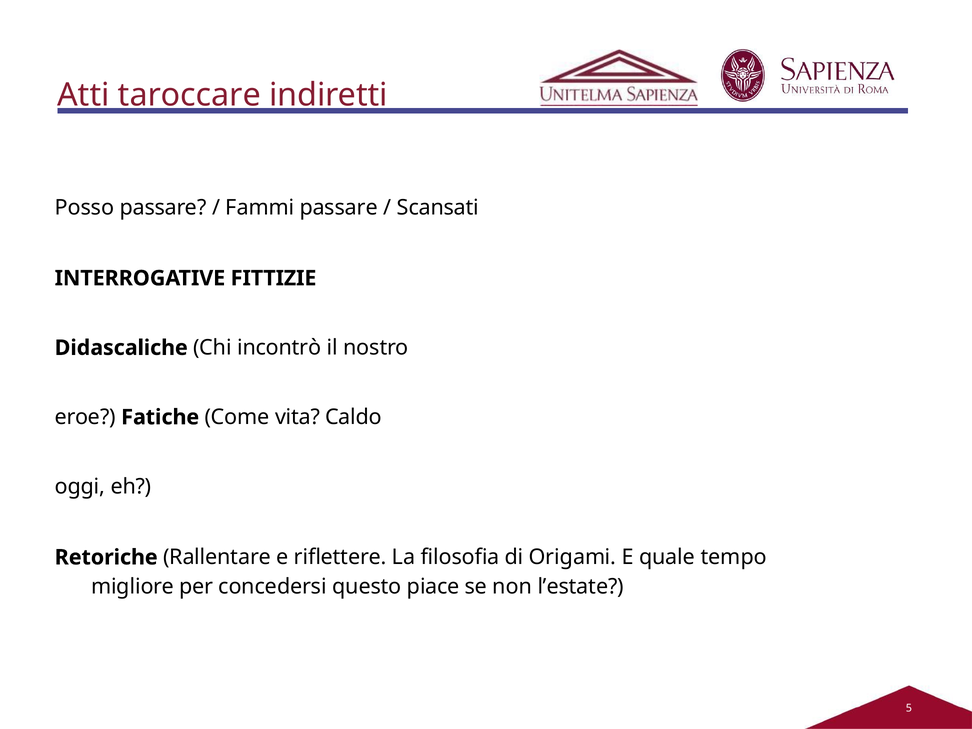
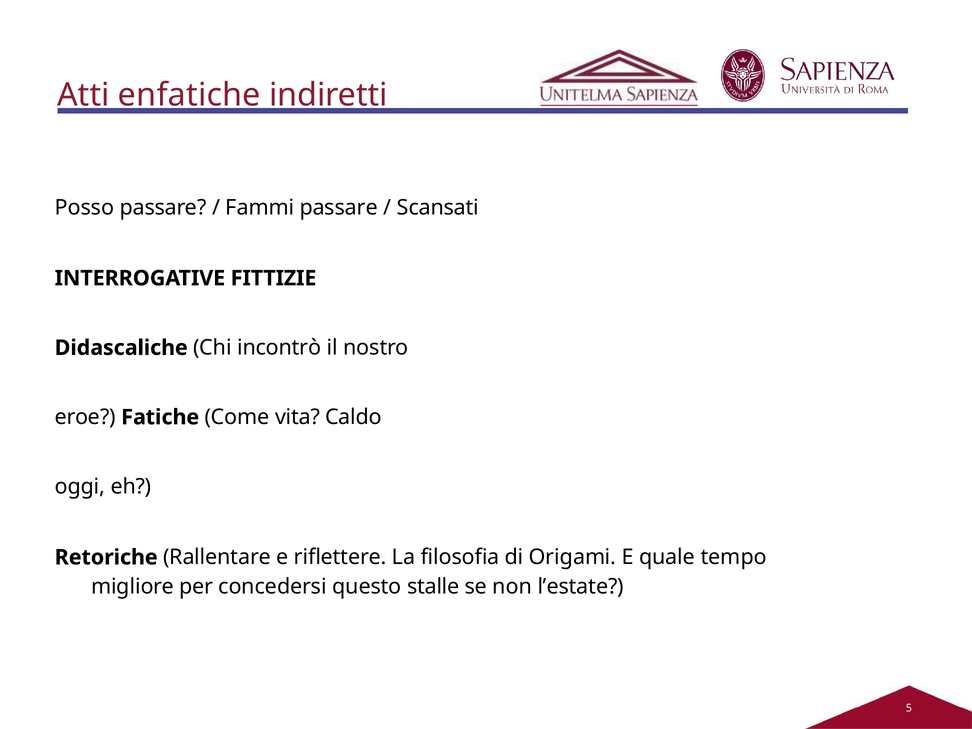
taroccare: taroccare -> enfatiche
piace: piace -> stalle
